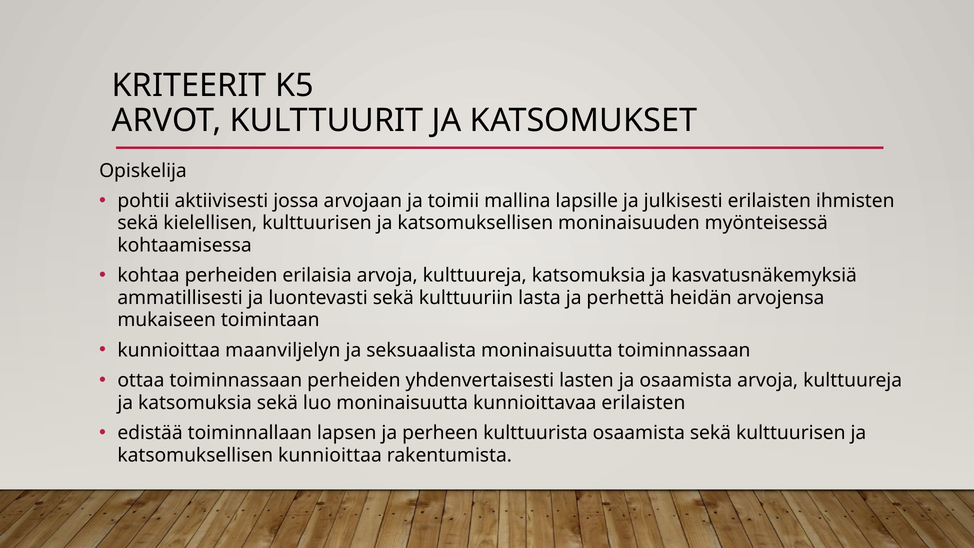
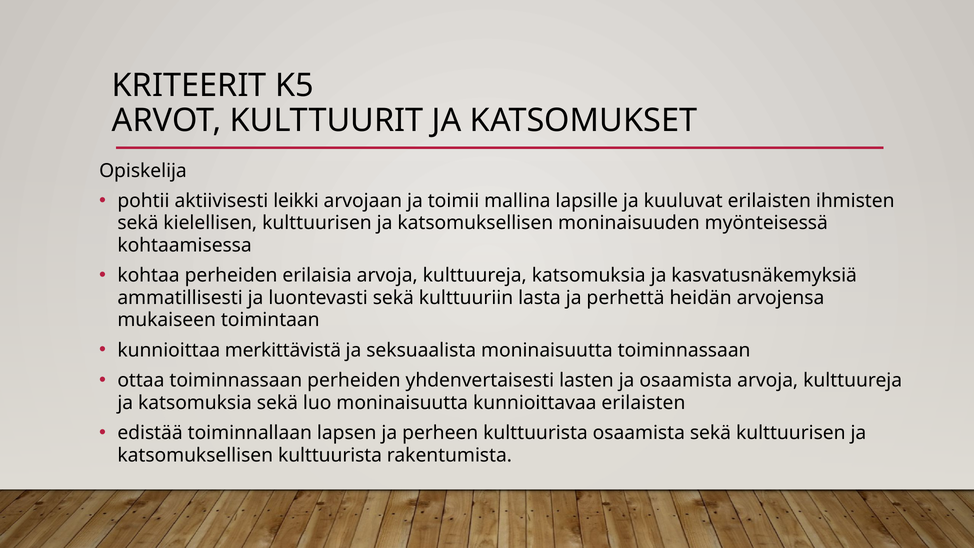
jossa: jossa -> leikki
julkisesti: julkisesti -> kuuluvat
maanviljelyn: maanviljelyn -> merkittävistä
katsomuksellisen kunnioittaa: kunnioittaa -> kulttuurista
